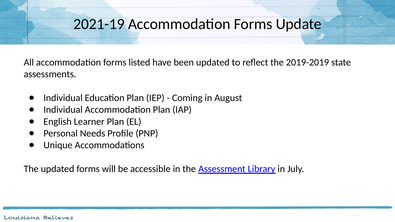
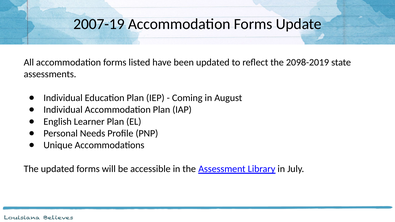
2021-19: 2021-19 -> 2007-19
2019-2019: 2019-2019 -> 2098-2019
